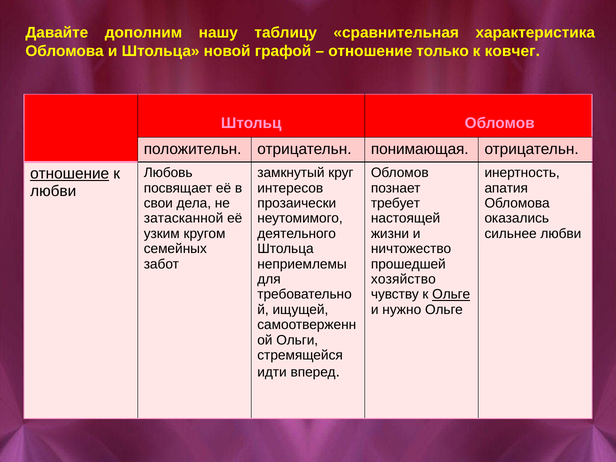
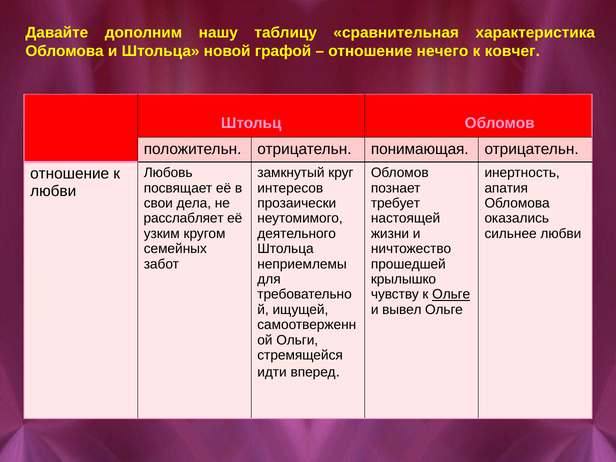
только: только -> нечего
отношение at (70, 174) underline: present -> none
затасканной: затасканной -> расслабляет
хозяйство: хозяйство -> крылышко
нужно: нужно -> вывел
